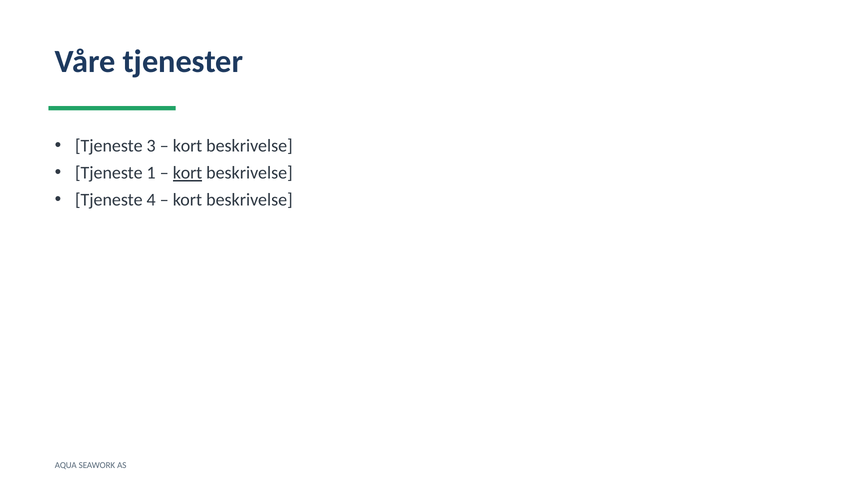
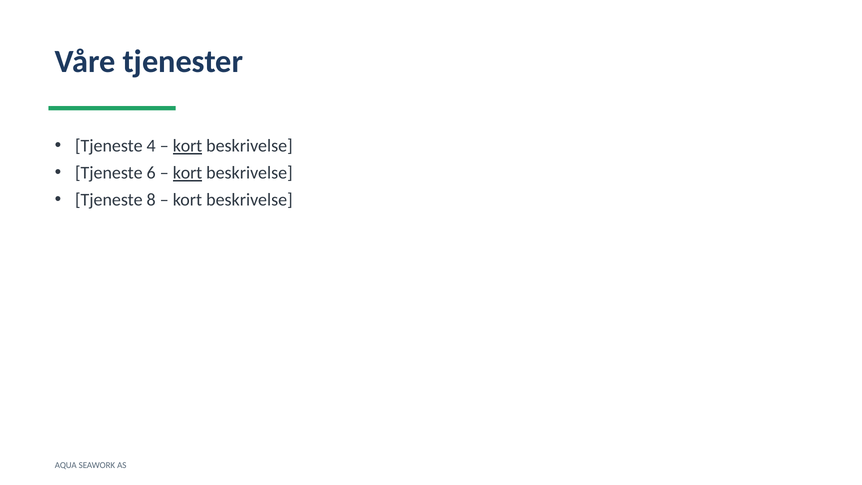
3: 3 -> 4
kort at (188, 146) underline: none -> present
1: 1 -> 6
4: 4 -> 8
